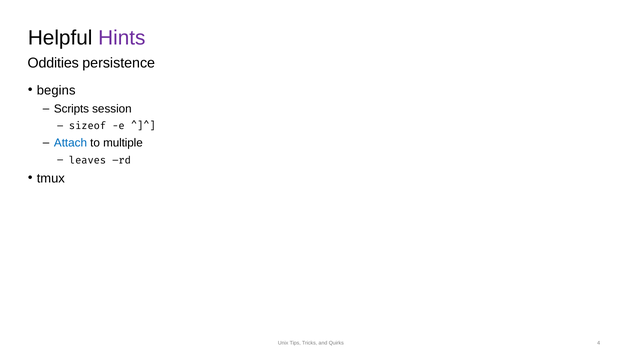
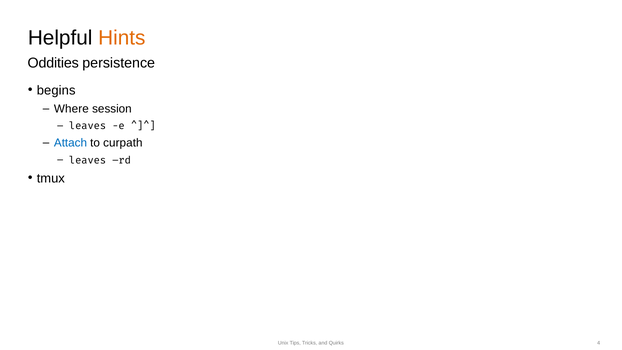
Hints colour: purple -> orange
Scripts: Scripts -> Where
sizeof at (88, 126): sizeof -> leaves
multiple: multiple -> curpath
